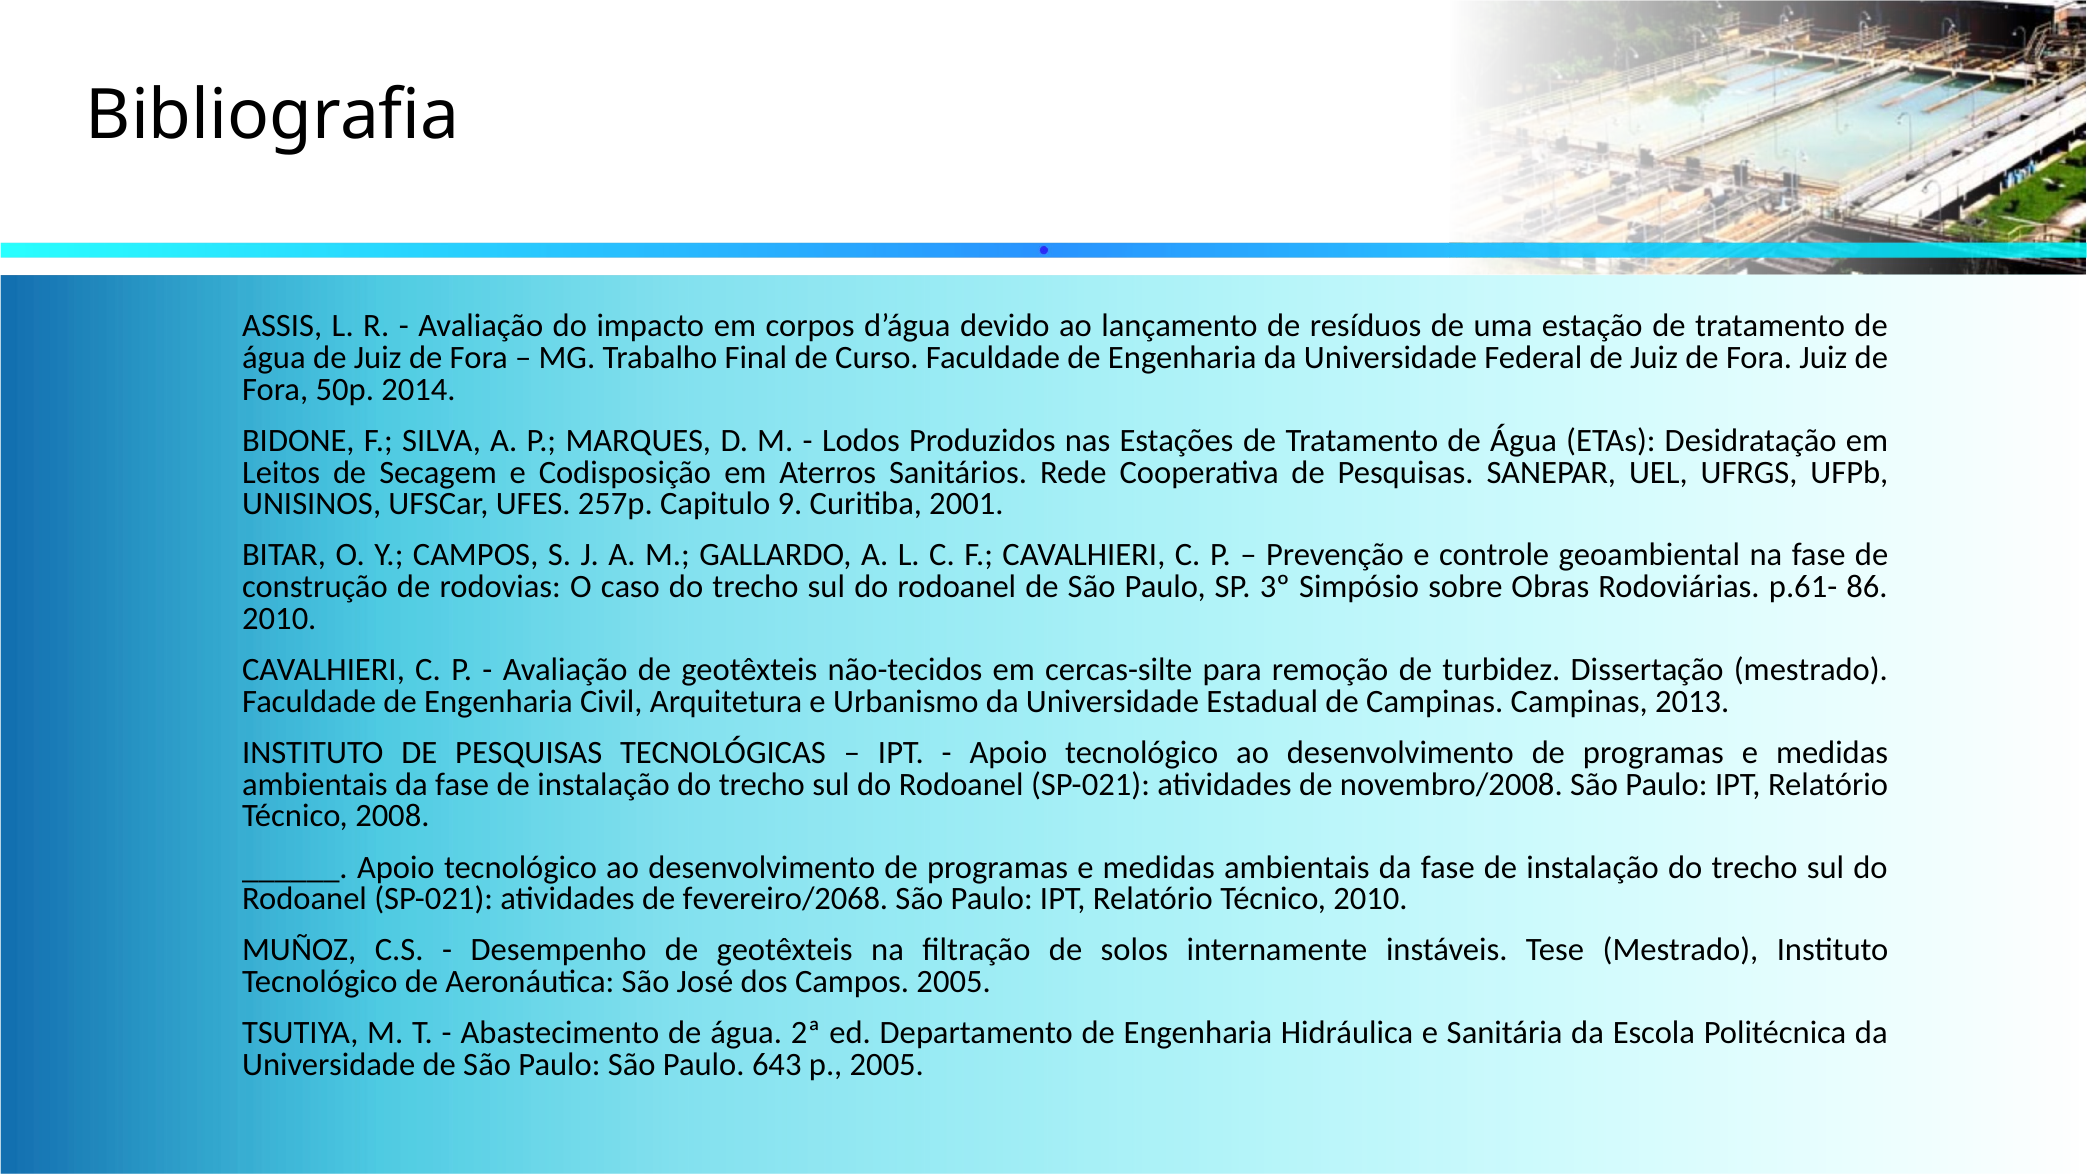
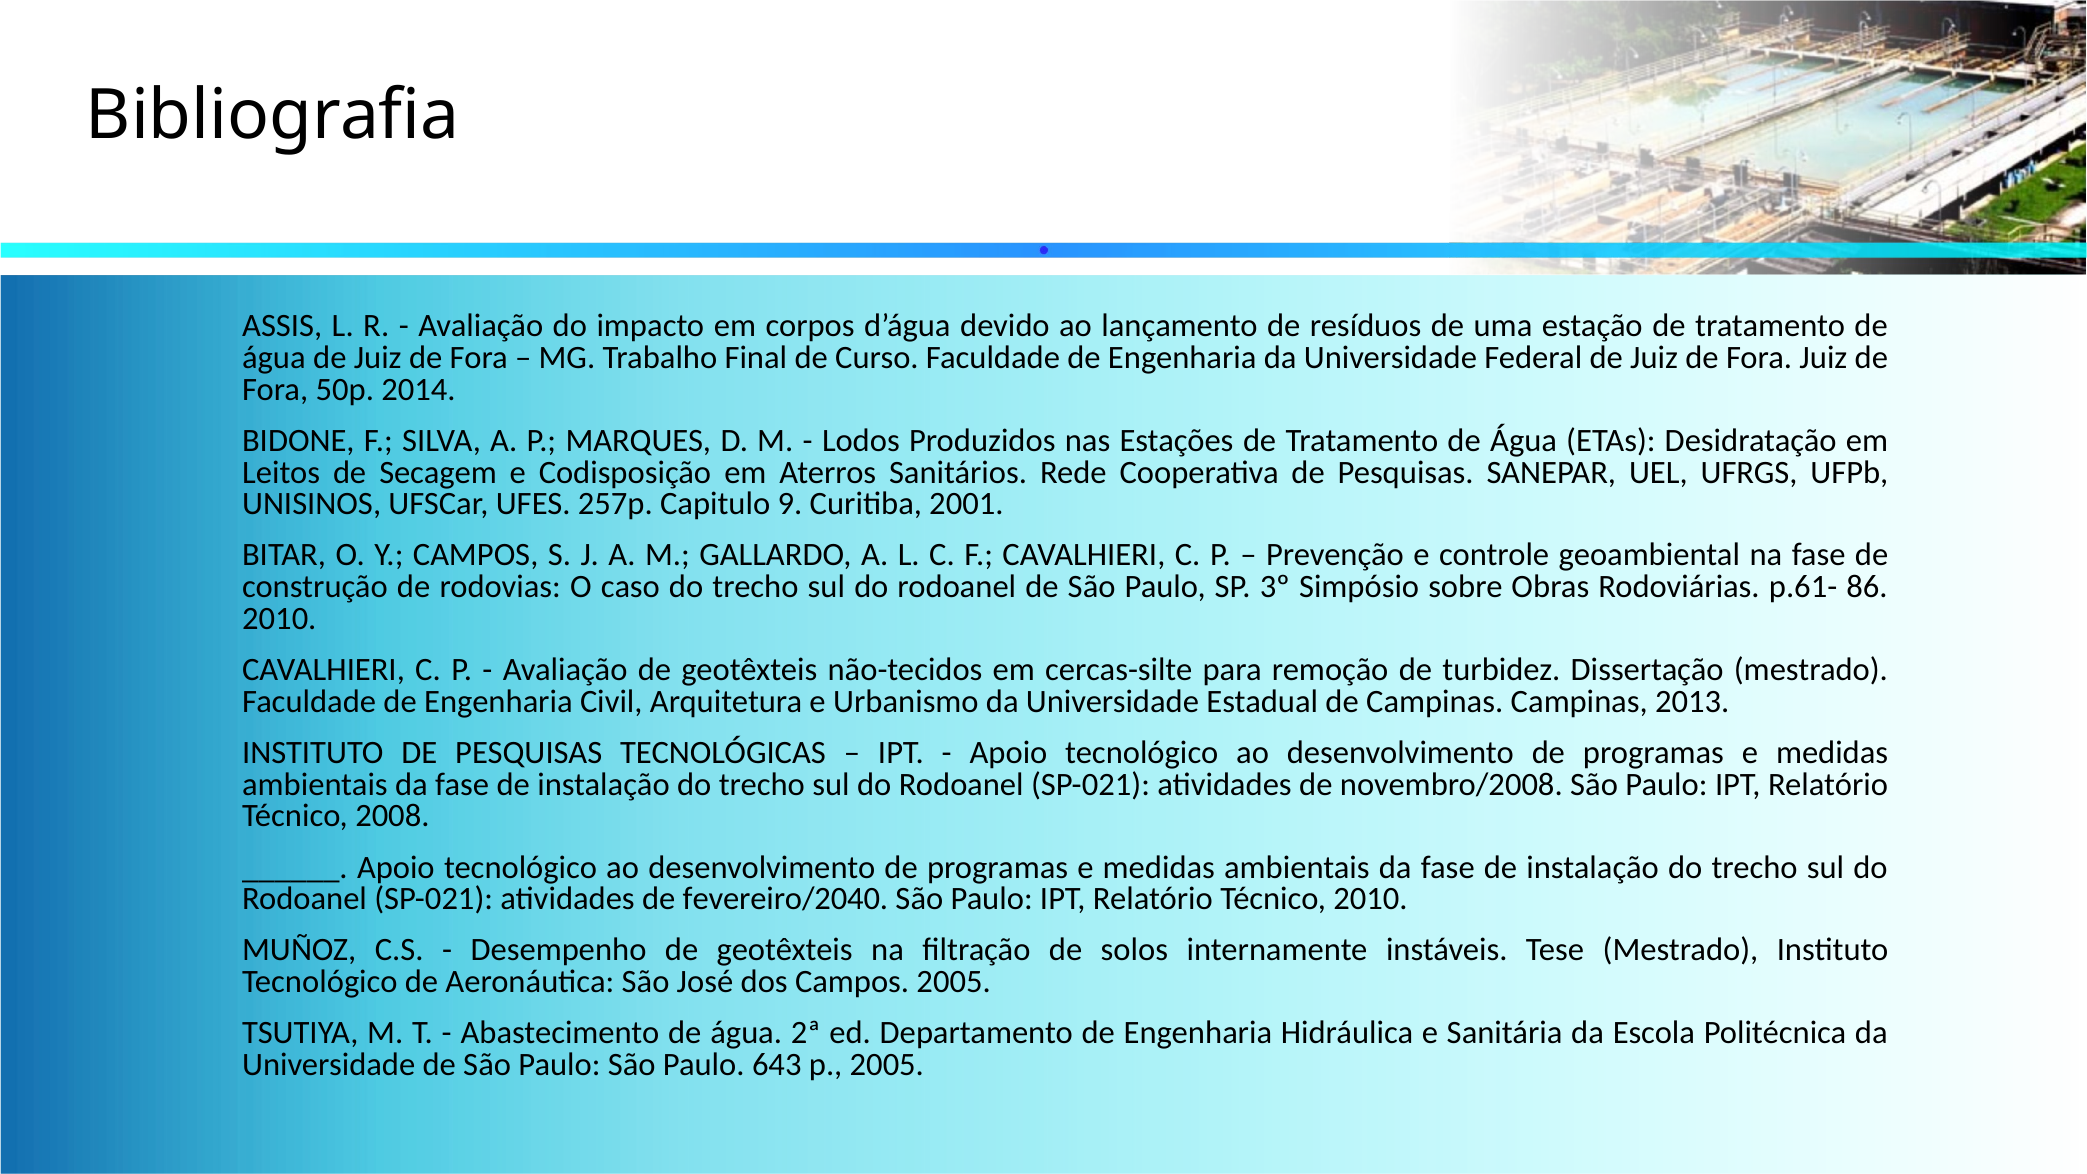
fevereiro/2068: fevereiro/2068 -> fevereiro/2040
